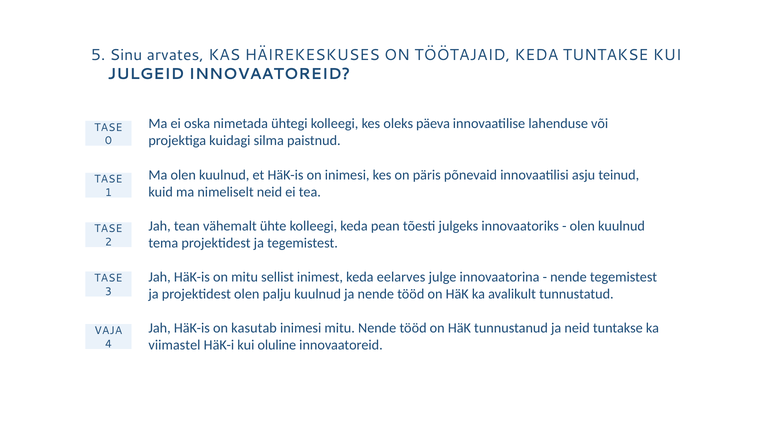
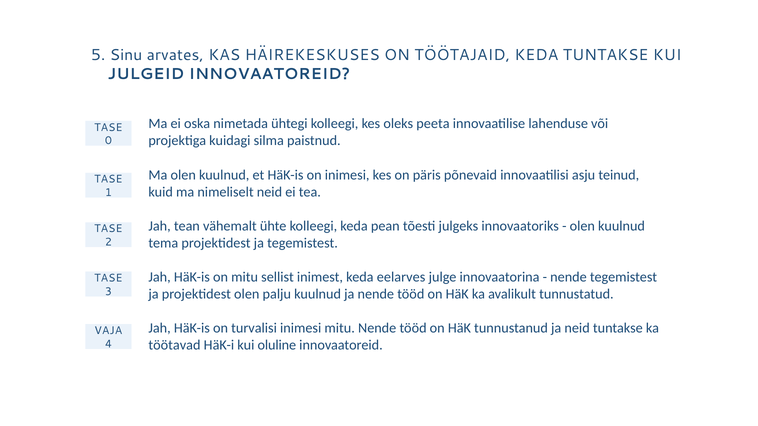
päeva: päeva -> peeta
kasutab: kasutab -> turvalisi
viimastel: viimastel -> töötavad
